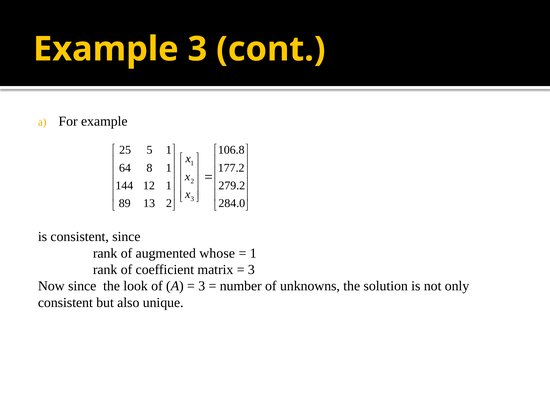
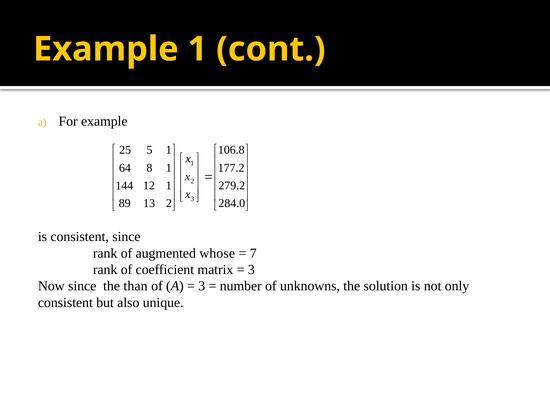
Example 3: 3 -> 1
1 at (253, 253): 1 -> 7
look: look -> than
